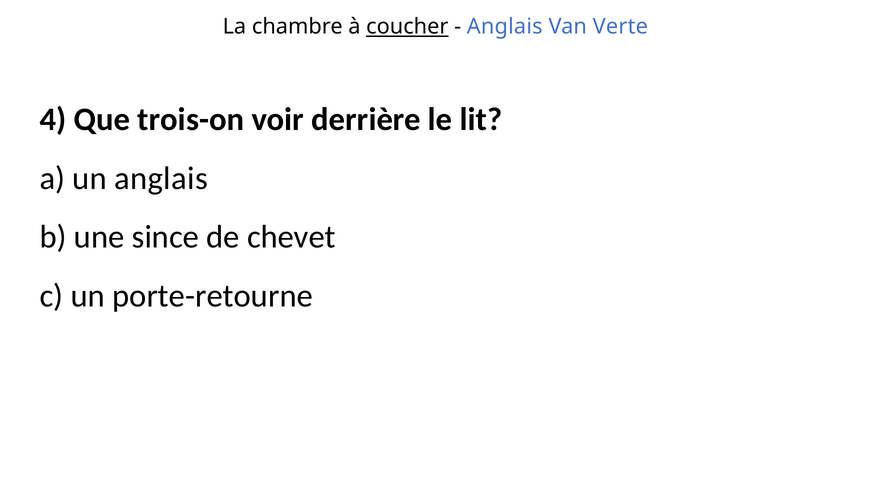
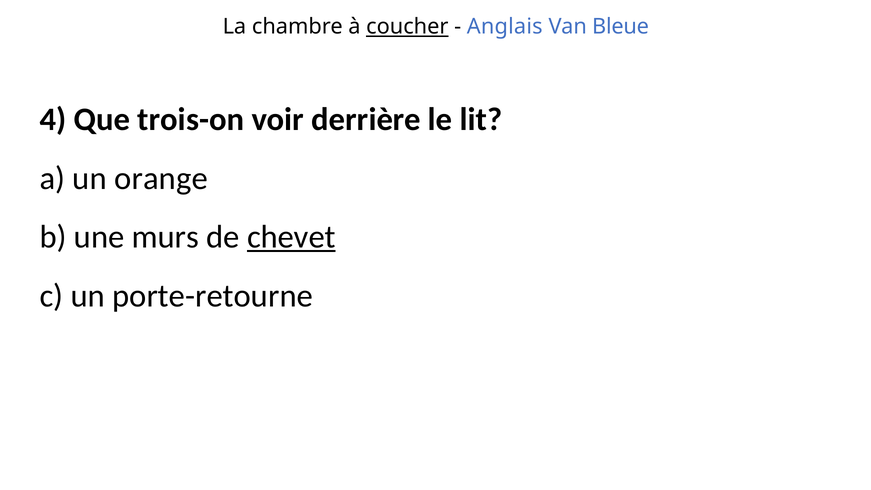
Verte: Verte -> Bleue
un anglais: anglais -> orange
since: since -> murs
chevet underline: none -> present
